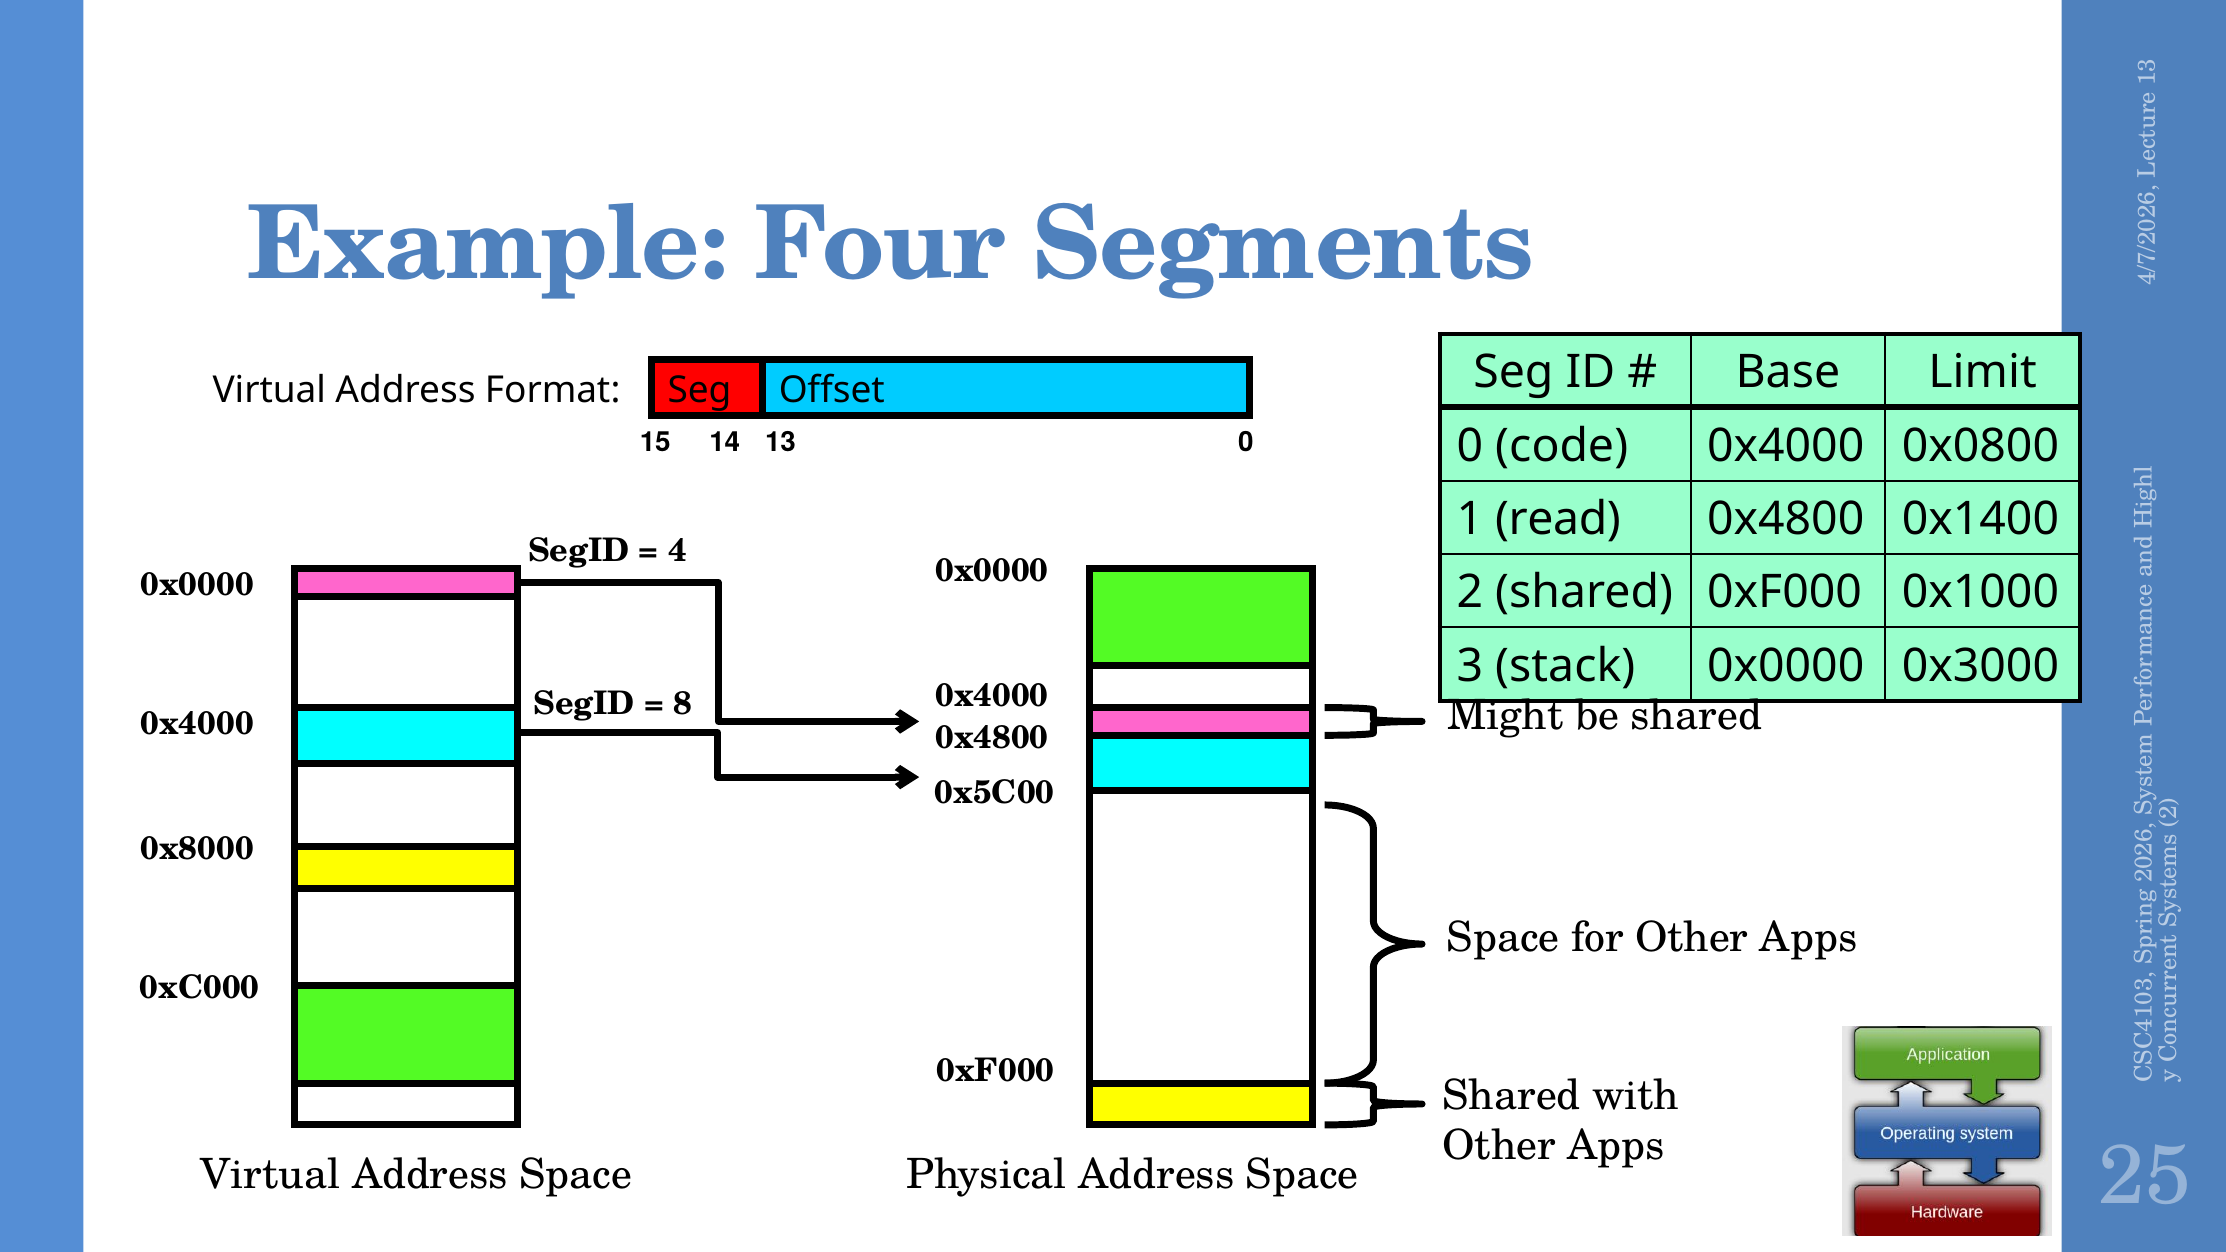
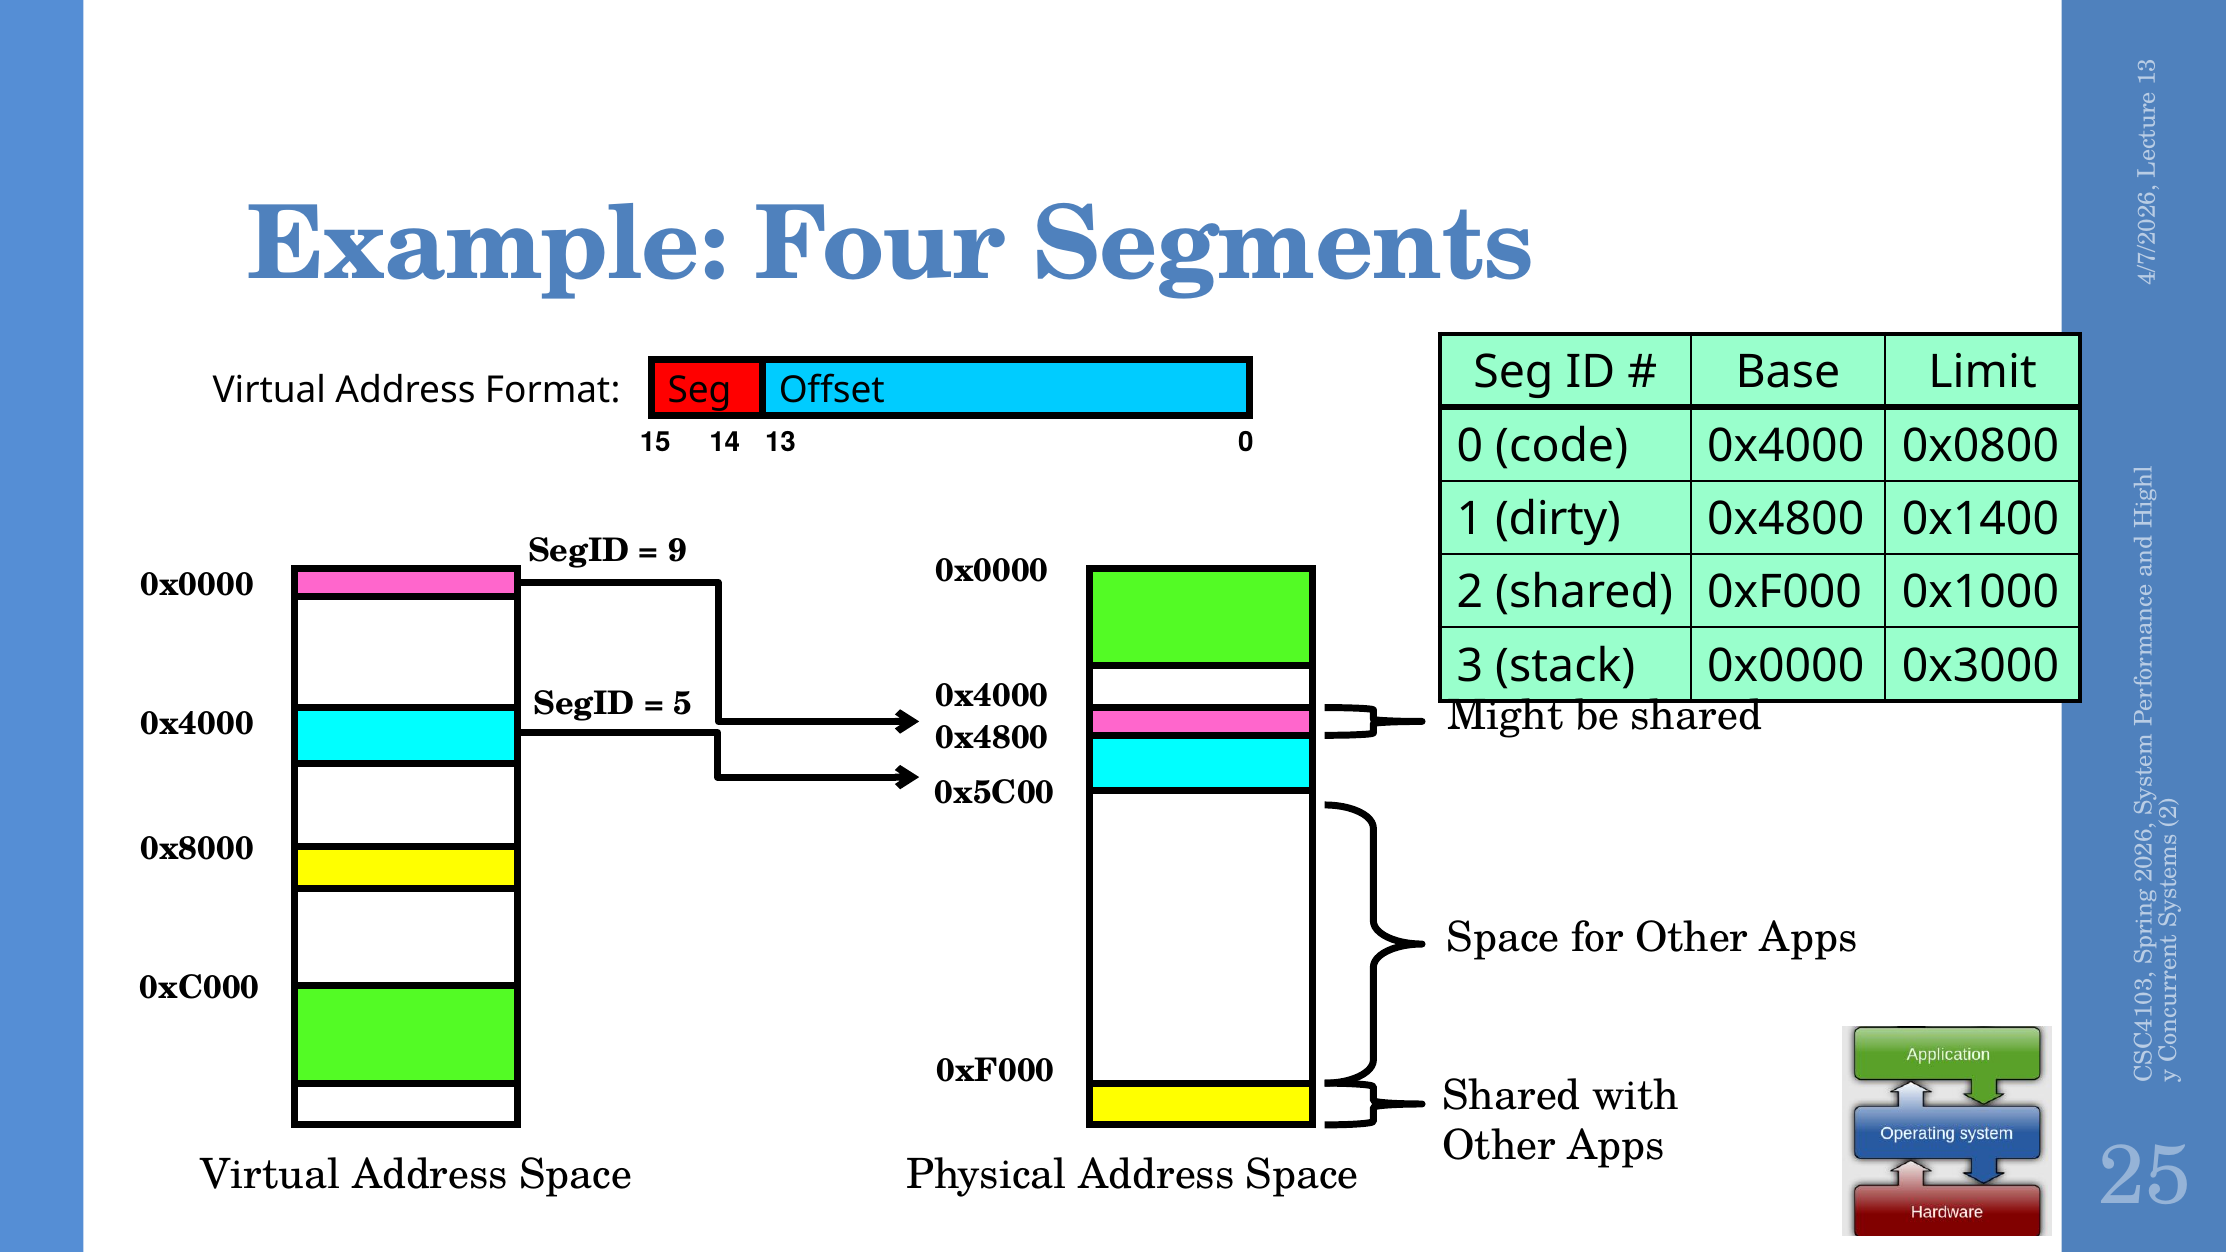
read: read -> dirty
4 at (677, 551): 4 -> 9
8: 8 -> 5
